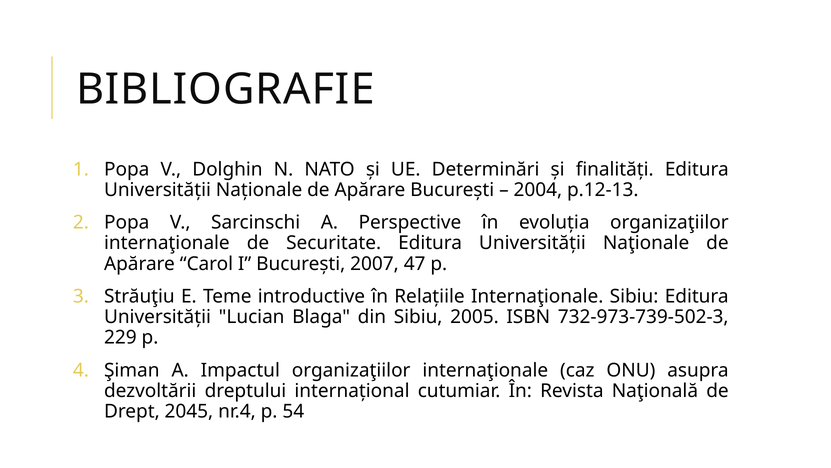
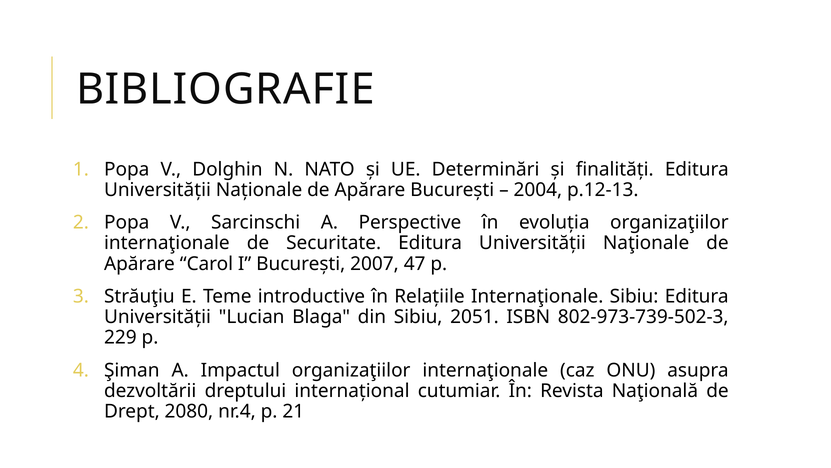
2005: 2005 -> 2051
732-973-739-502-3: 732-973-739-502-3 -> 802-973-739-502-3
2045: 2045 -> 2080
54: 54 -> 21
